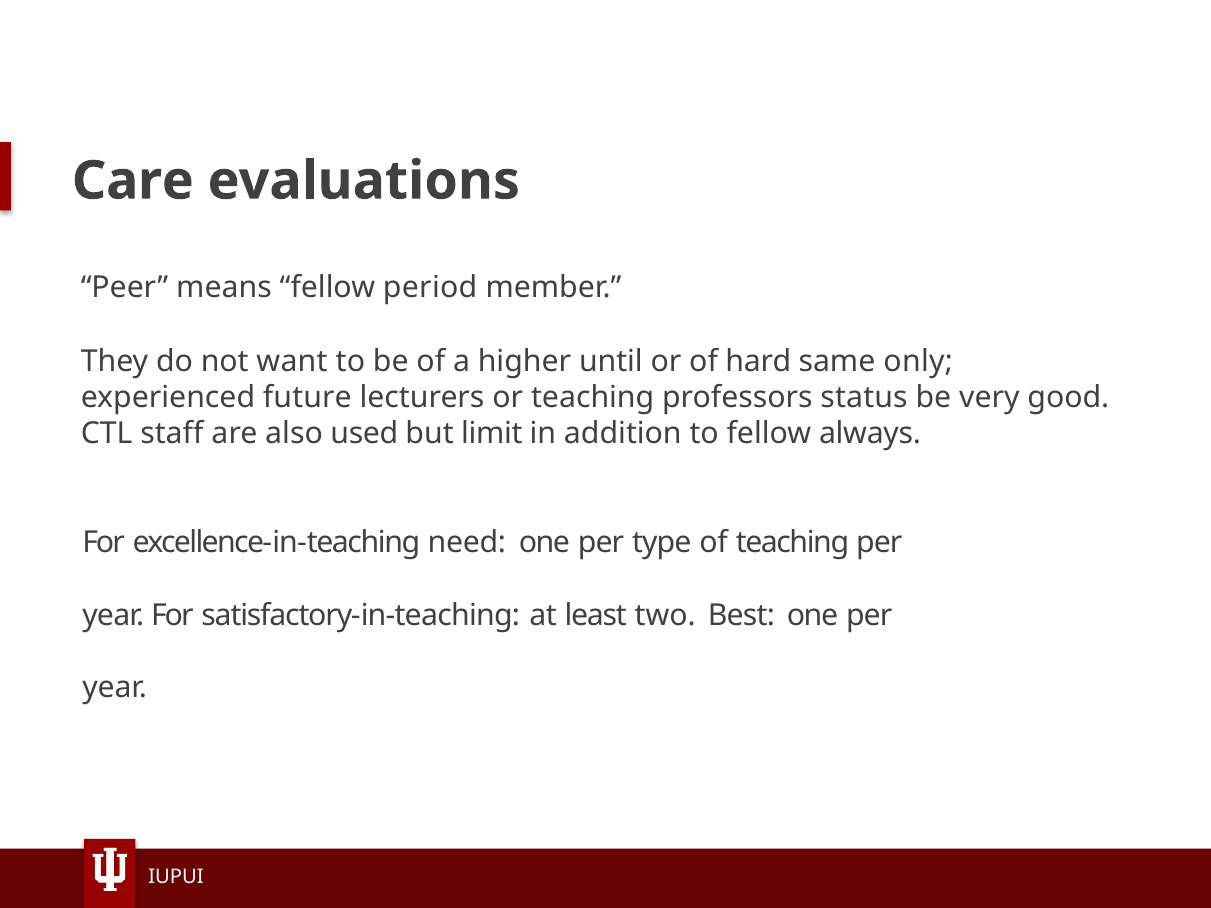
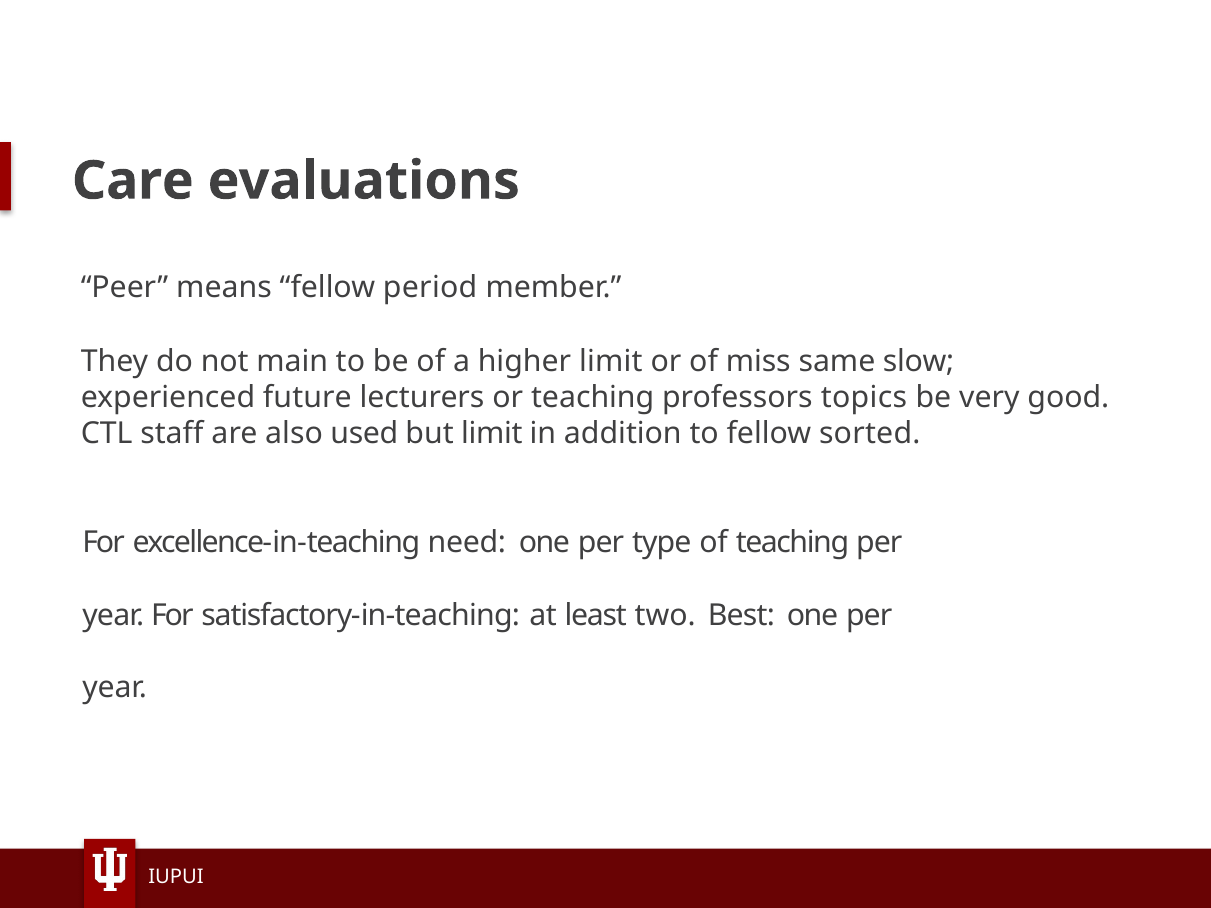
want: want -> main
higher until: until -> limit
hard: hard -> miss
only: only -> slow
status: status -> topics
always: always -> sorted
